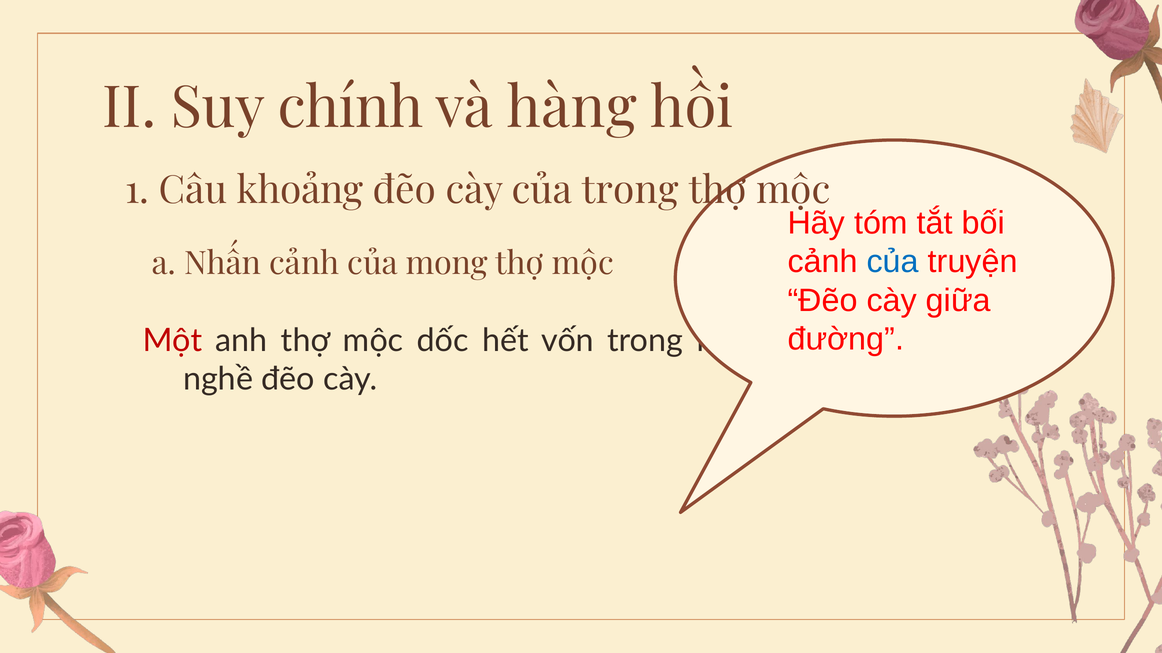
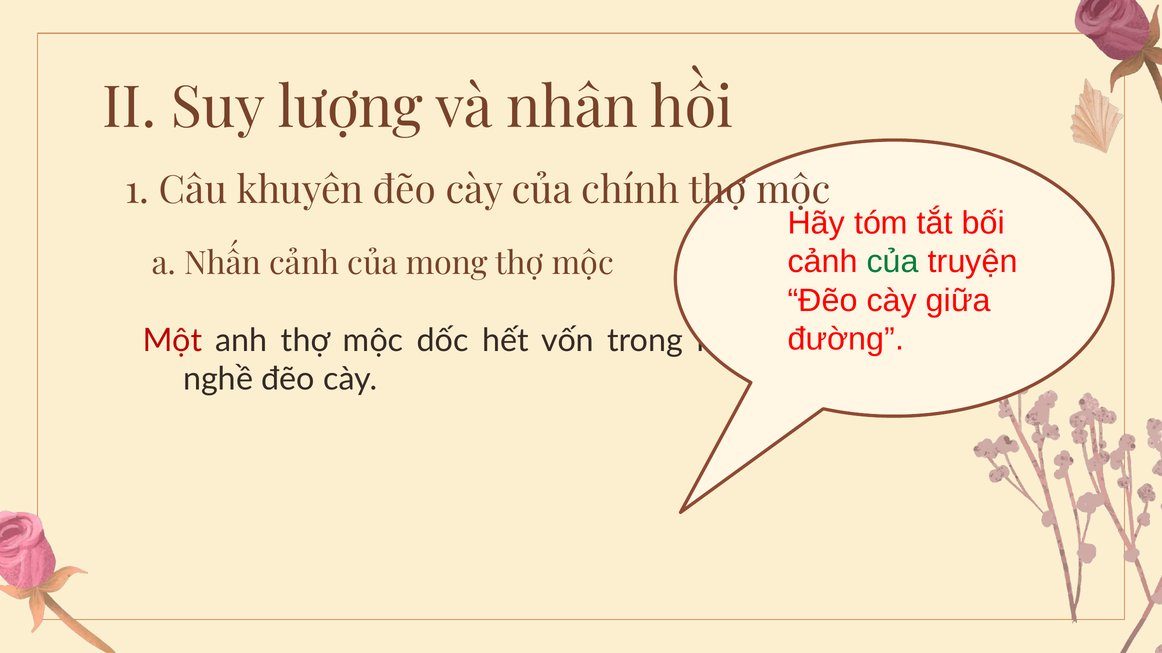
chính: chính -> lượng
hàng: hàng -> nhân
khoảng: khoảng -> khuyên
của trong: trong -> chính
của at (893, 262) colour: blue -> green
